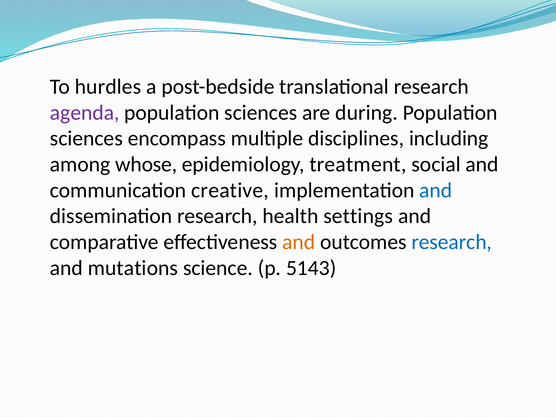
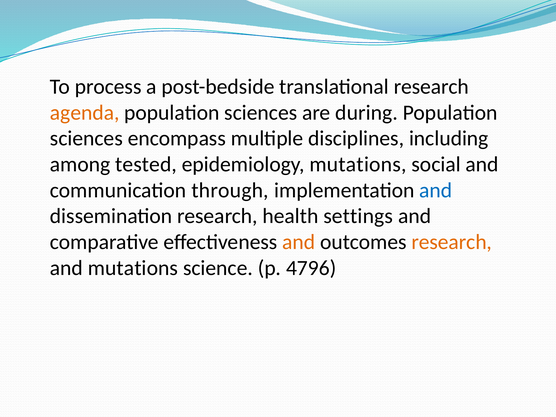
hurdles: hurdles -> process
agenda colour: purple -> orange
whose: whose -> tested
epidemiology treatment: treatment -> mutations
creative: creative -> through
research at (452, 242) colour: blue -> orange
5143: 5143 -> 4796
